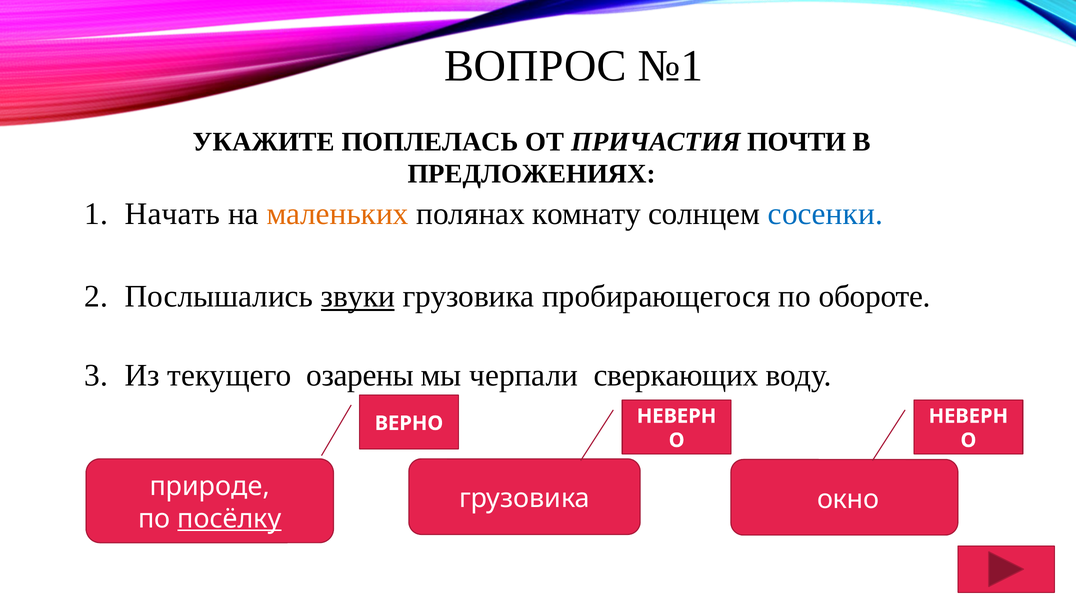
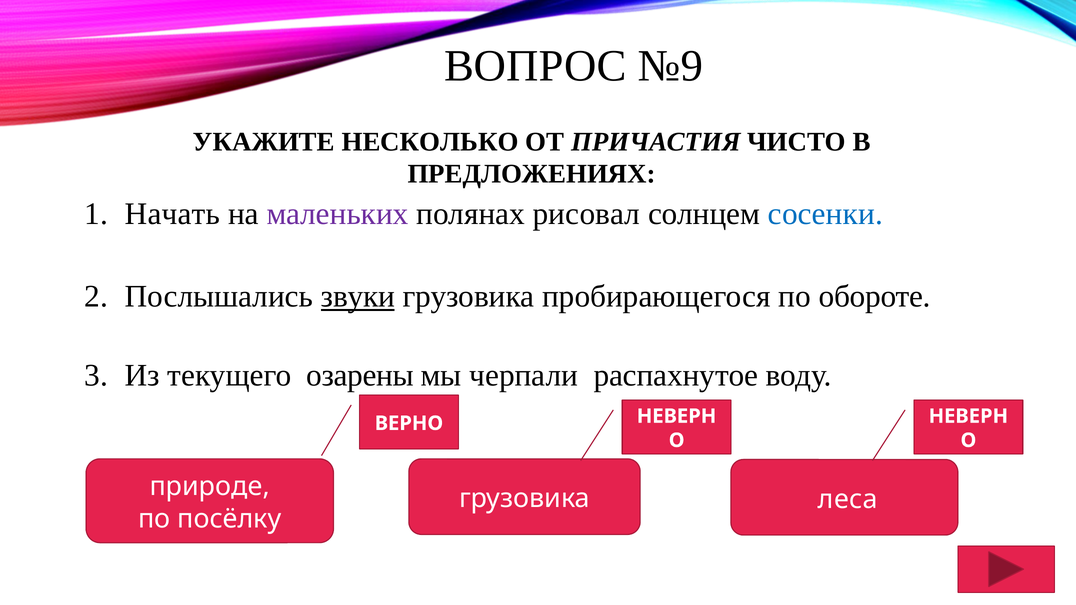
№1: №1 -> №9
ПОПЛЕЛАСЬ: ПОПЛЕЛАСЬ -> НЕСКОЛЬКО
ПОЧТИ: ПОЧТИ -> ЧИСТО
маленьких colour: orange -> purple
комнату: комнату -> рисовал
сверкающих: сверкающих -> распахнутое
окно: окно -> леса
посёлку underline: present -> none
